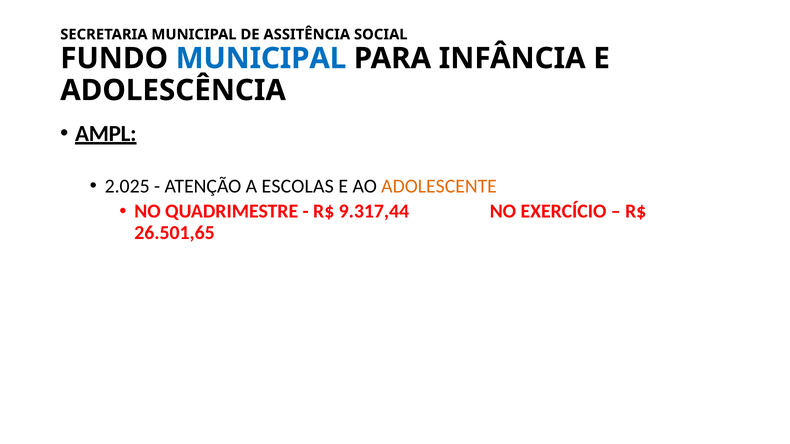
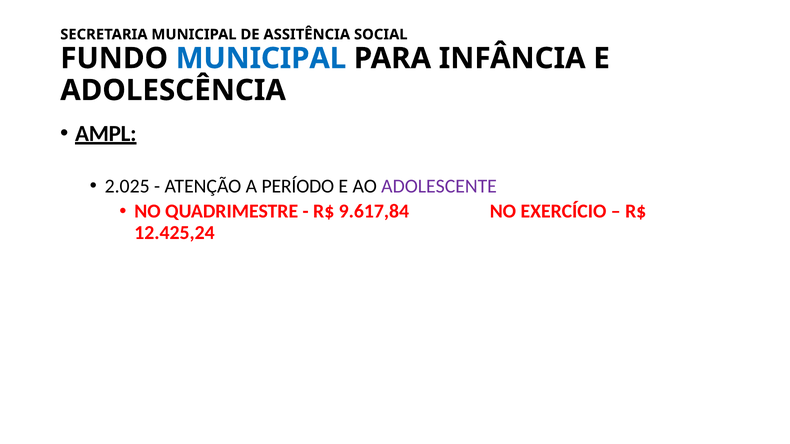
ESCOLAS: ESCOLAS -> PERÍODO
ADOLESCENTE colour: orange -> purple
9.317,44: 9.317,44 -> 9.617,84
26.501,65: 26.501,65 -> 12.425,24
